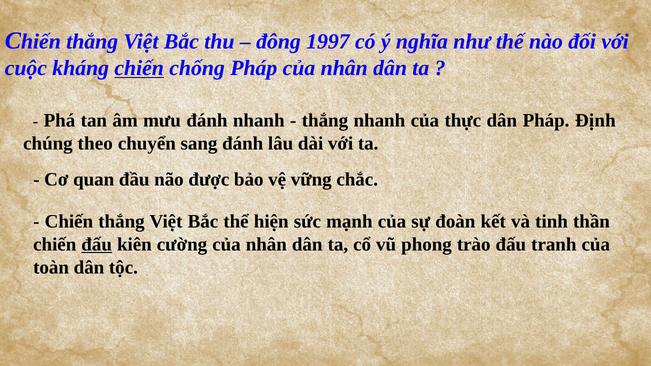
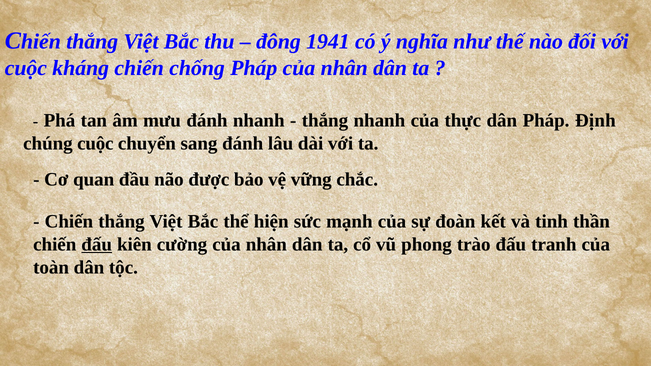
1997: 1997 -> 1941
chiến at (139, 68) underline: present -> none
chúng theo: theo -> cuộc
